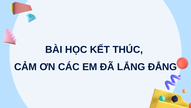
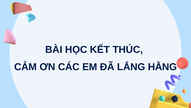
ĐẲNG: ĐẲNG -> HẰNG
